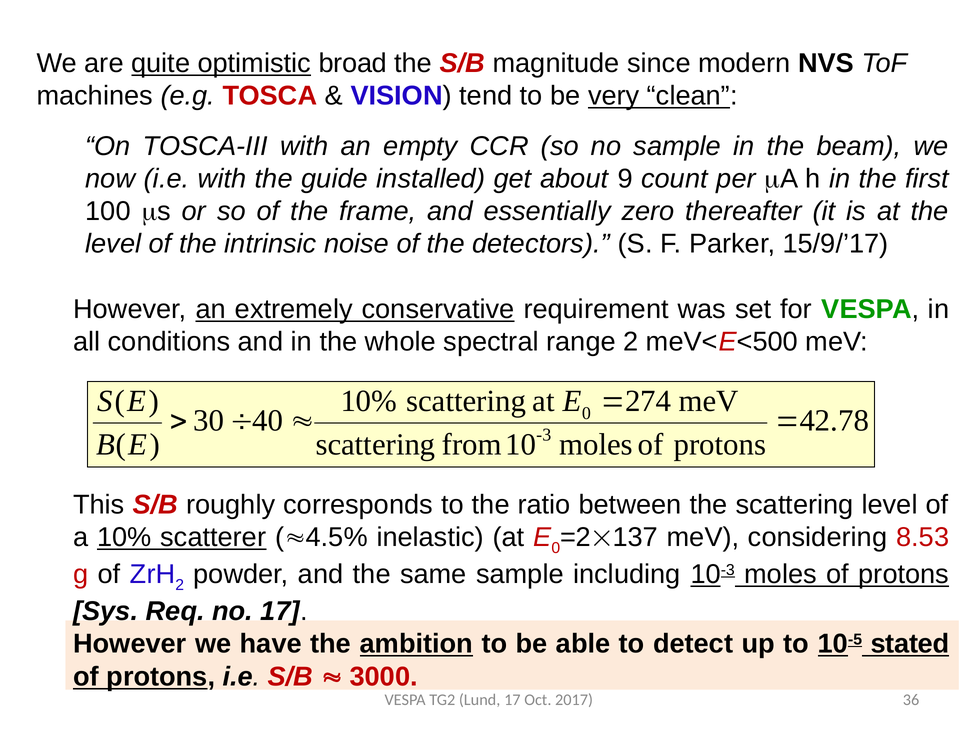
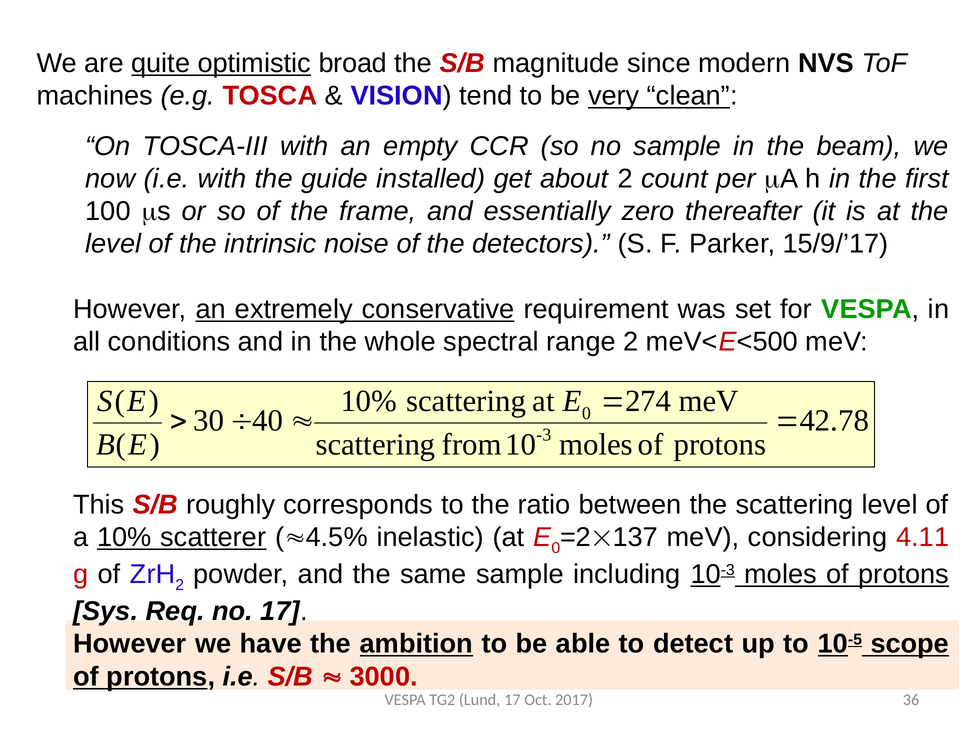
about 9: 9 -> 2
8.53: 8.53 -> 4.11
stated: stated -> scope
